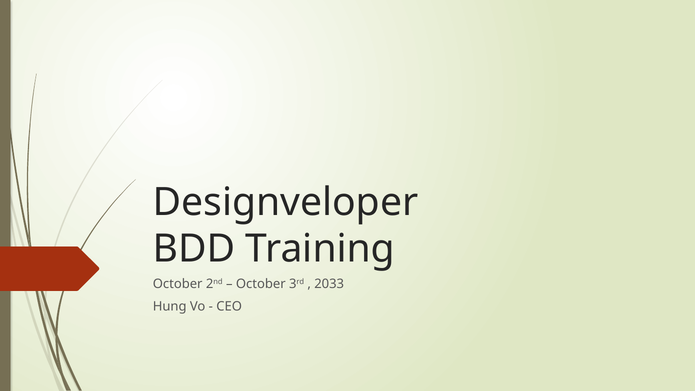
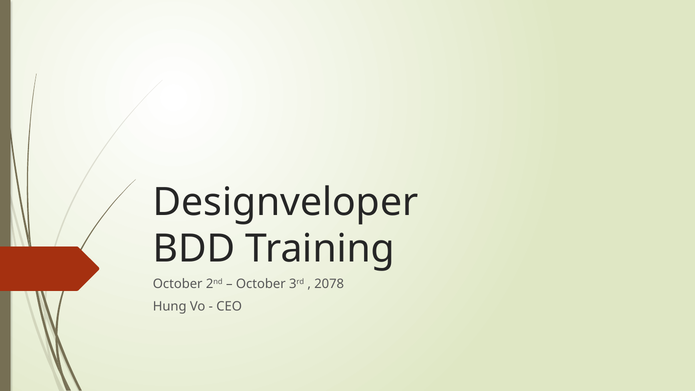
2033: 2033 -> 2078
